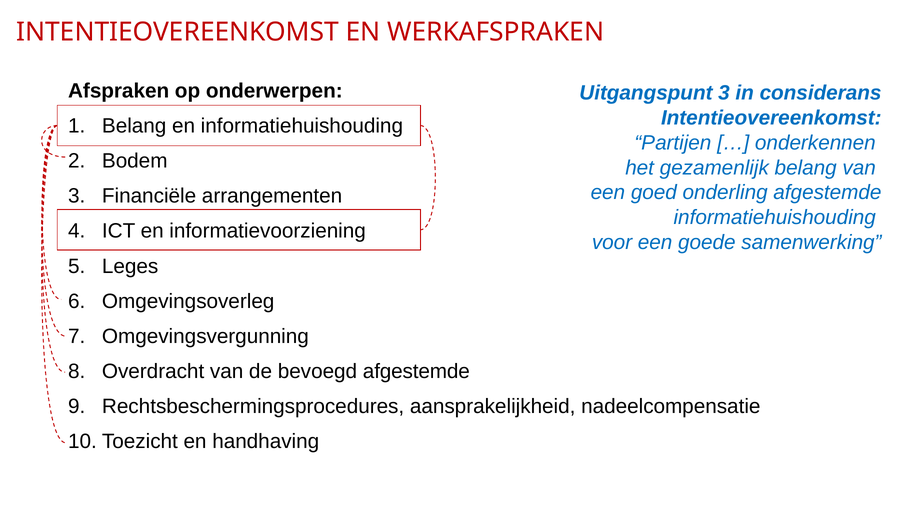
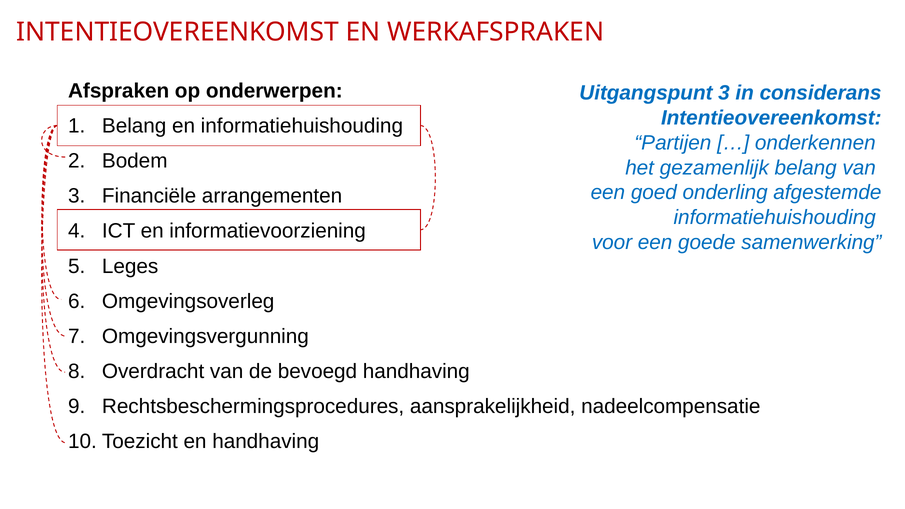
bevoegd afgestemde: afgestemde -> handhaving
